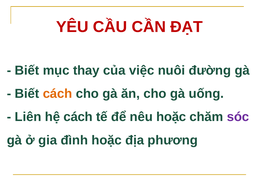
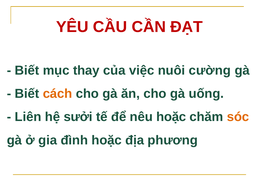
đường: đường -> cường
hệ cách: cách -> sưởi
sóc colour: purple -> orange
